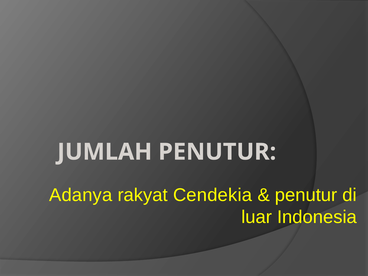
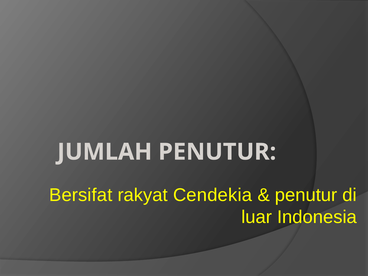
Adanya: Adanya -> Bersifat
